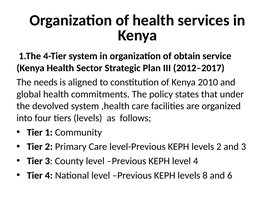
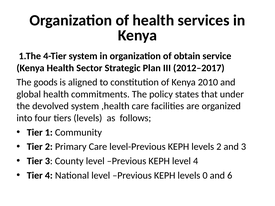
needs: needs -> goods
8: 8 -> 0
